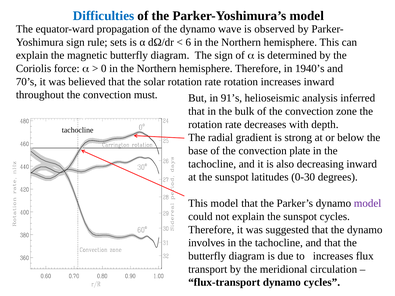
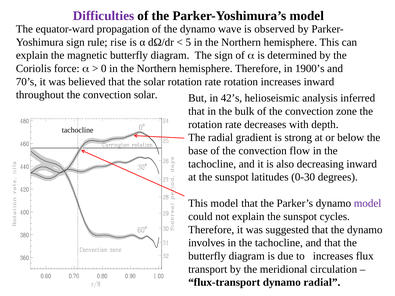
Difficulties colour: blue -> purple
sets: sets -> rise
6: 6 -> 5
1940’s: 1940’s -> 1900’s
convection must: must -> solar
91’s: 91’s -> 42’s
plate: plate -> flow
dynamo cycles: cycles -> radial
